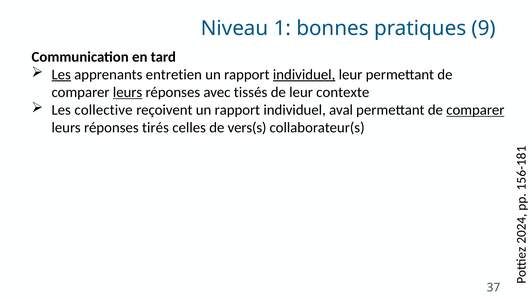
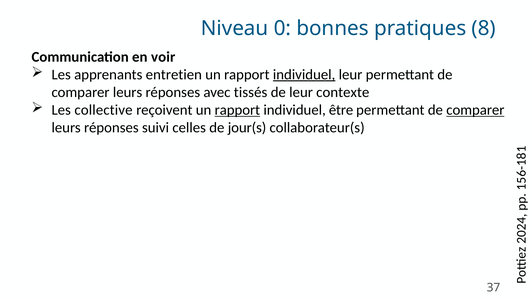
Niveau 1: 1 -> 0
pratiques 9: 9 -> 8
tard: tard -> voir
Les at (61, 75) underline: present -> none
leurs at (128, 92) underline: present -> none
rapport at (237, 110) underline: none -> present
aval: aval -> être
tirés: tirés -> suivi
vers(s: vers(s -> jour(s
